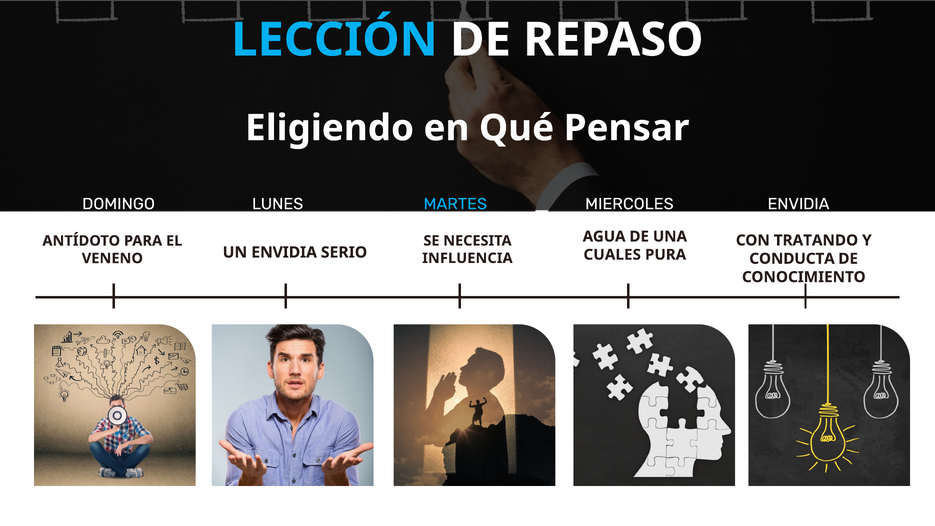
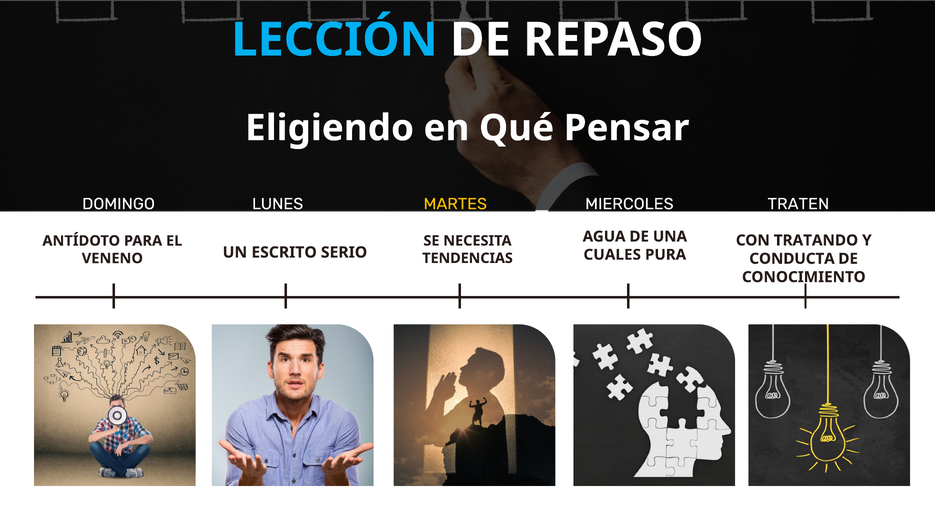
MARTES colour: light blue -> yellow
MIERCOLES ENVIDIA: ENVIDIA -> TRATEN
UN ENVIDIA: ENVIDIA -> ESCRITO
INFLUENCIA: INFLUENCIA -> TENDENCIAS
